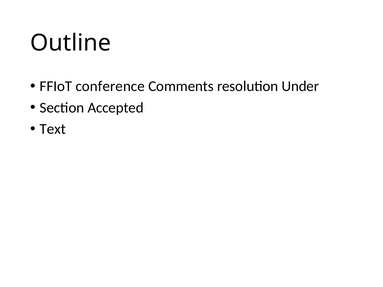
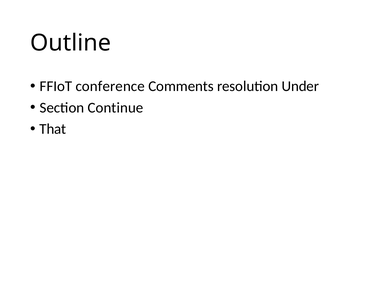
Accepted: Accepted -> Continue
Text: Text -> That
